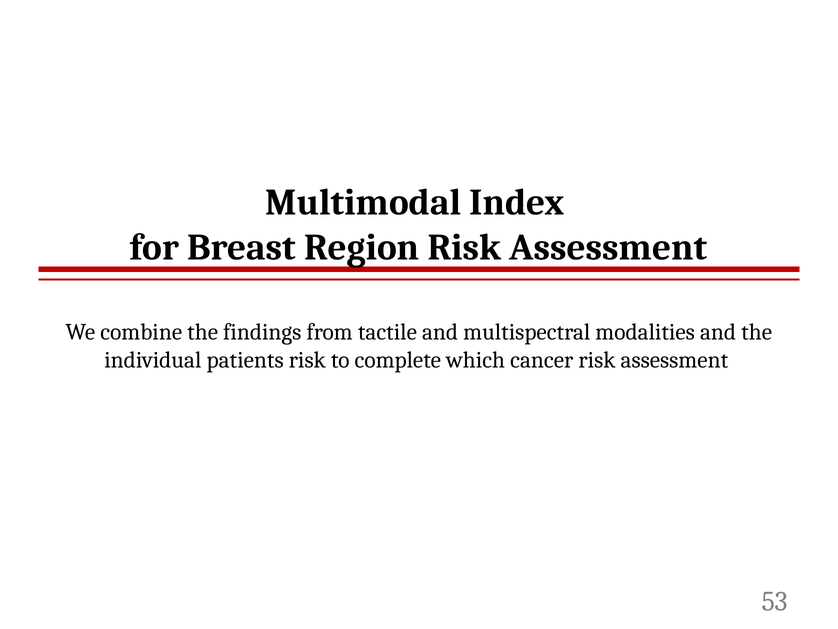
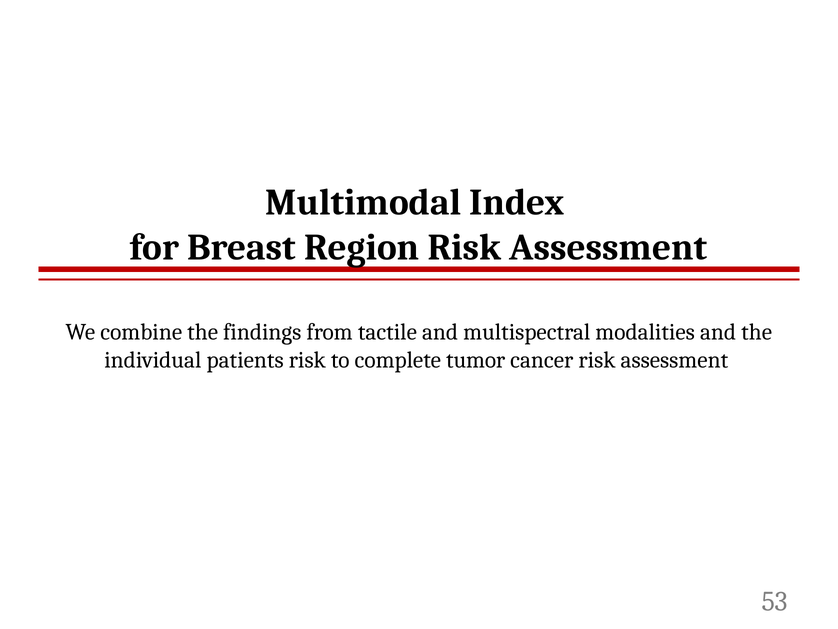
which: which -> tumor
